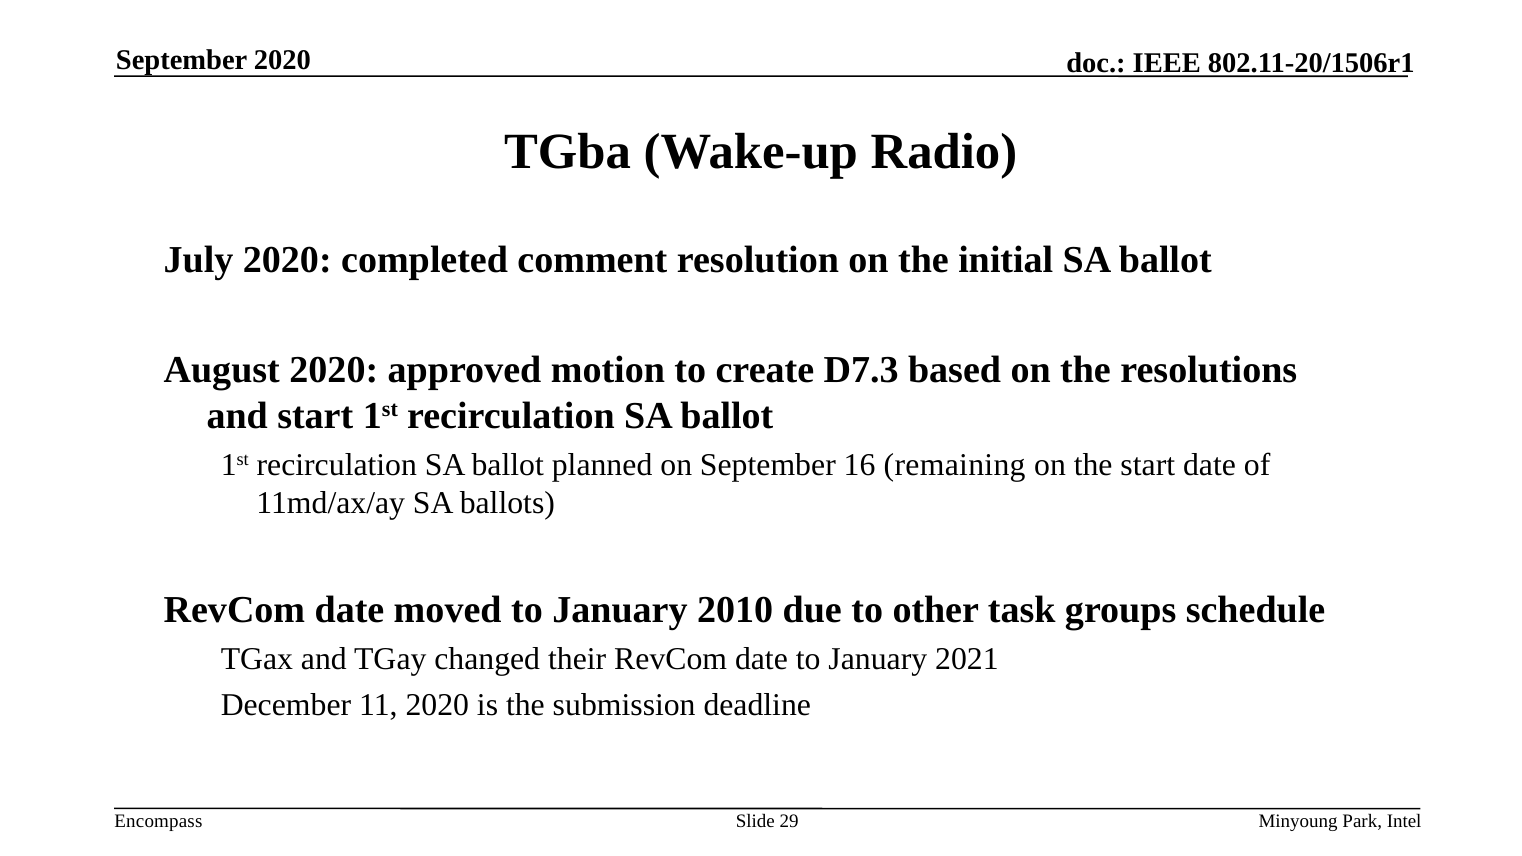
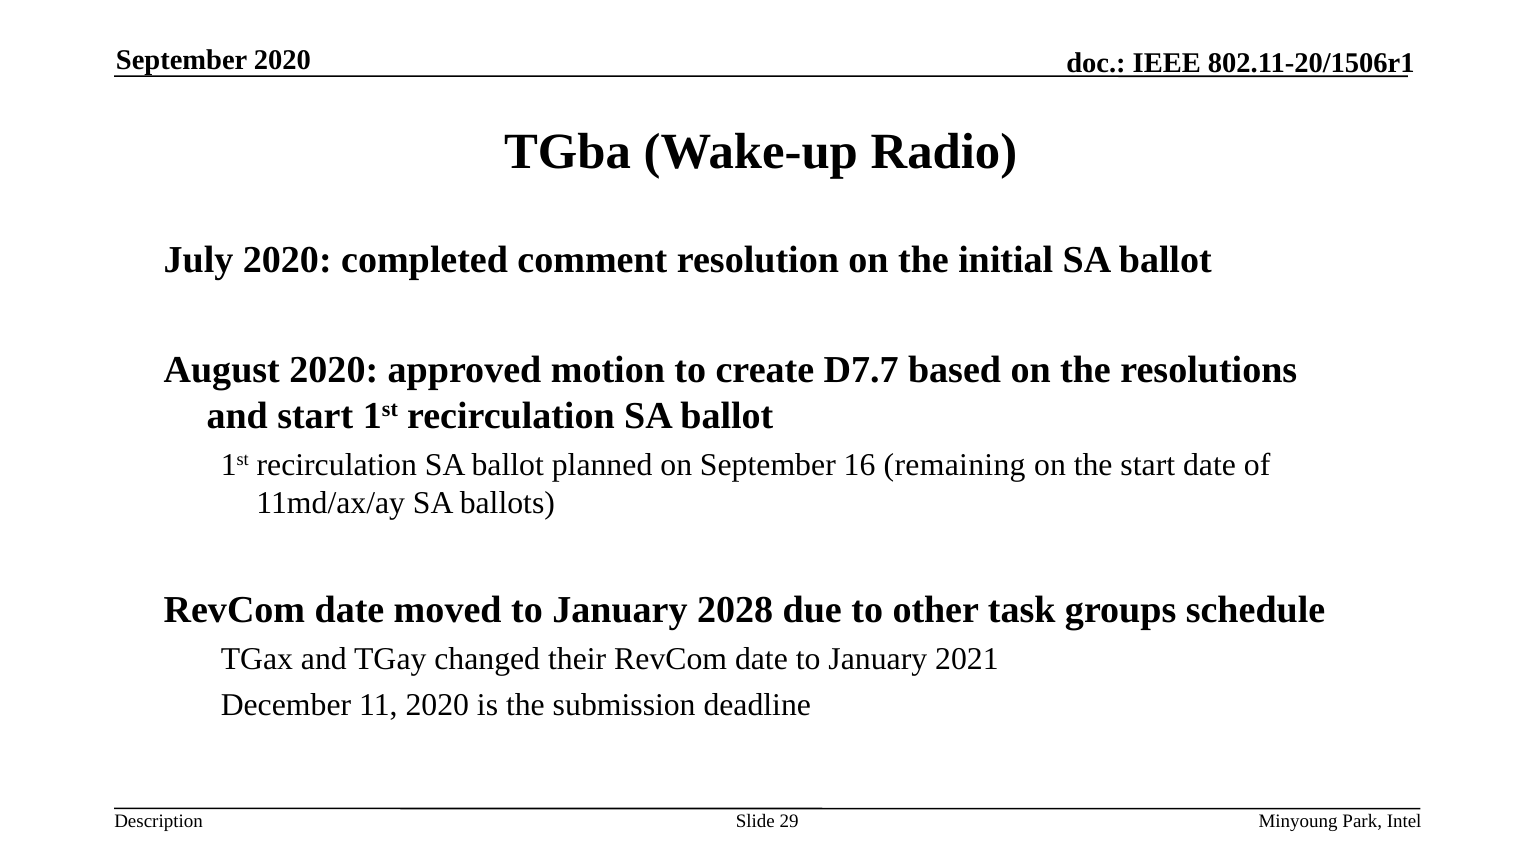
D7.3: D7.3 -> D7.7
2010: 2010 -> 2028
Encompass: Encompass -> Description
